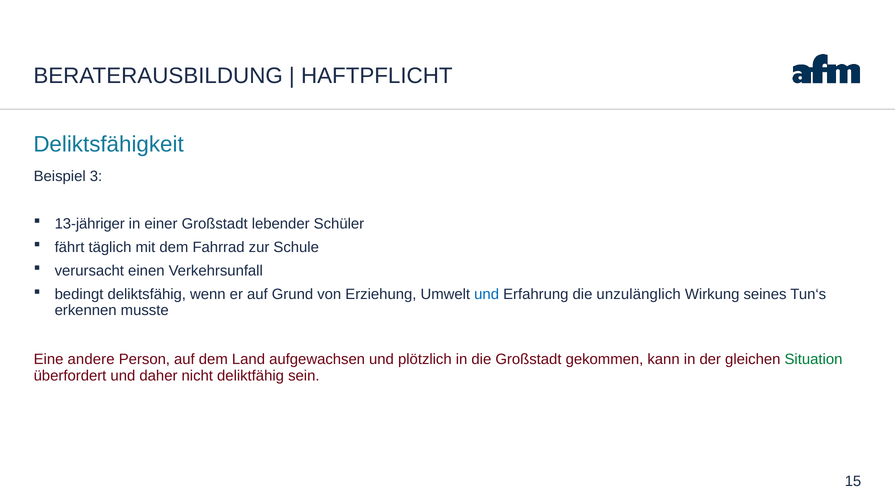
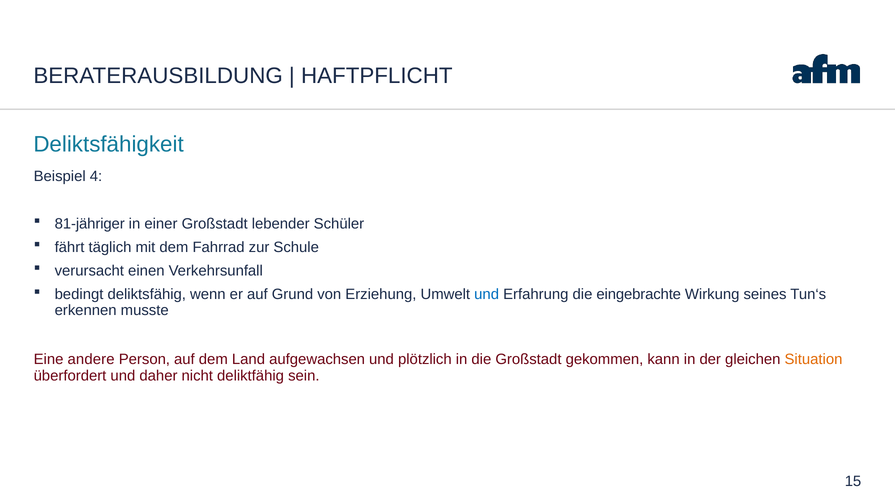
3: 3 -> 4
13-jähriger: 13-jähriger -> 81-jähriger
unzulänglich: unzulänglich -> eingebrachte
Situation colour: green -> orange
